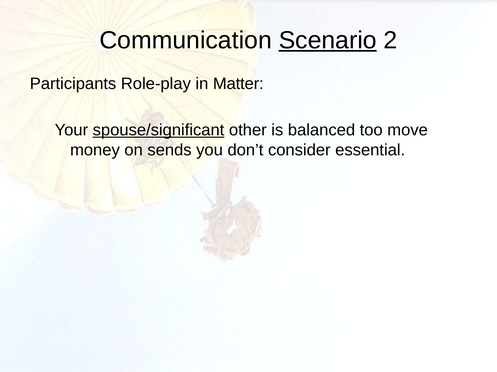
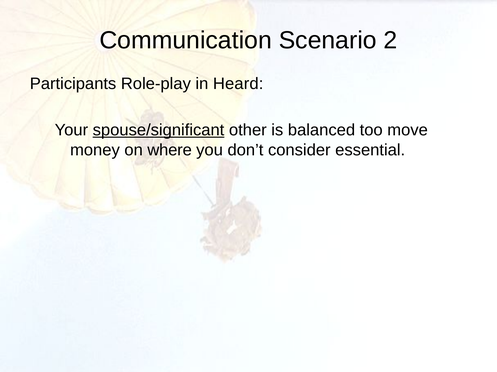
Scenario underline: present -> none
Matter: Matter -> Heard
sends: sends -> where
